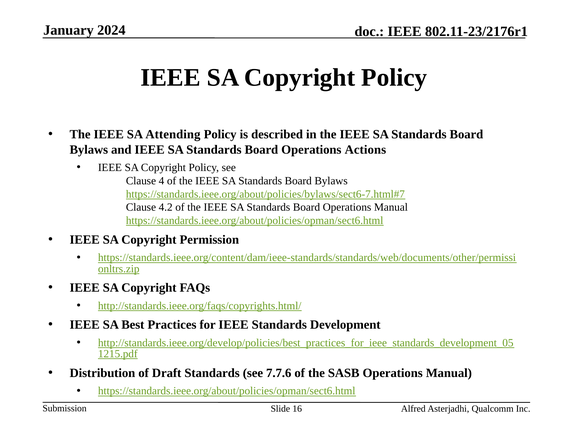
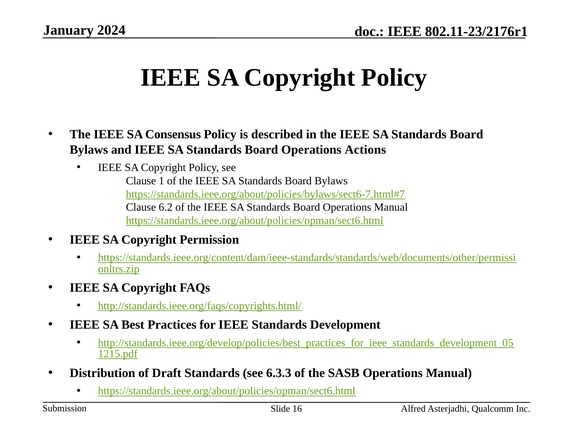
Attending: Attending -> Consensus
4: 4 -> 1
4.2: 4.2 -> 6.2
7.7.6: 7.7.6 -> 6.3.3
